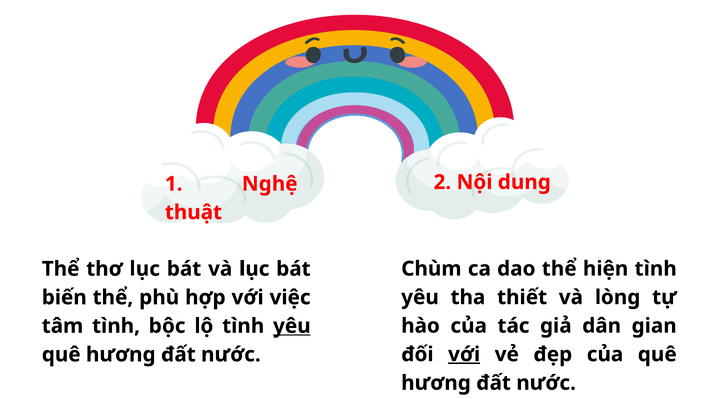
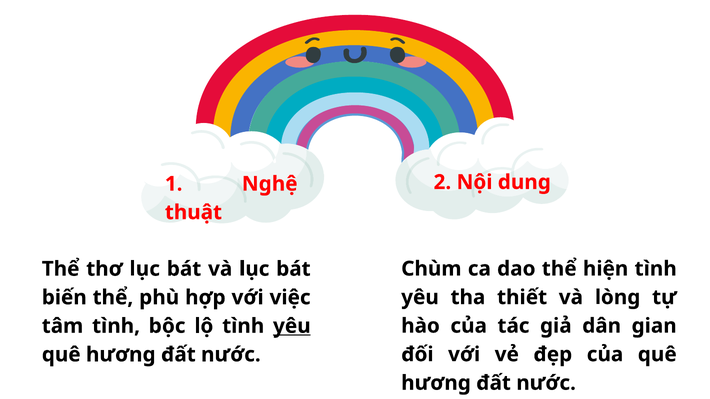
với at (464, 355) underline: present -> none
